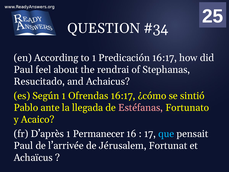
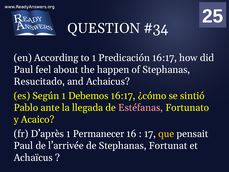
rendrai: rendrai -> happen
Ofrendas: Ofrendas -> Debemos
que colour: light blue -> yellow
de Jérusalem: Jérusalem -> Stephanas
